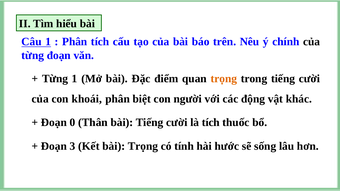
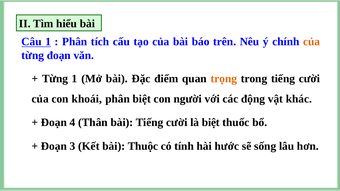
của at (312, 42) colour: black -> orange
0: 0 -> 4
là tích: tích -> biệt
bài Trọng: Trọng -> Thuộc
